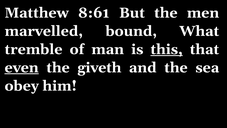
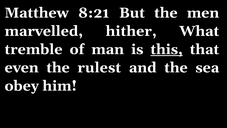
8:61: 8:61 -> 8:21
bound: bound -> hither
even underline: present -> none
giveth: giveth -> rulest
